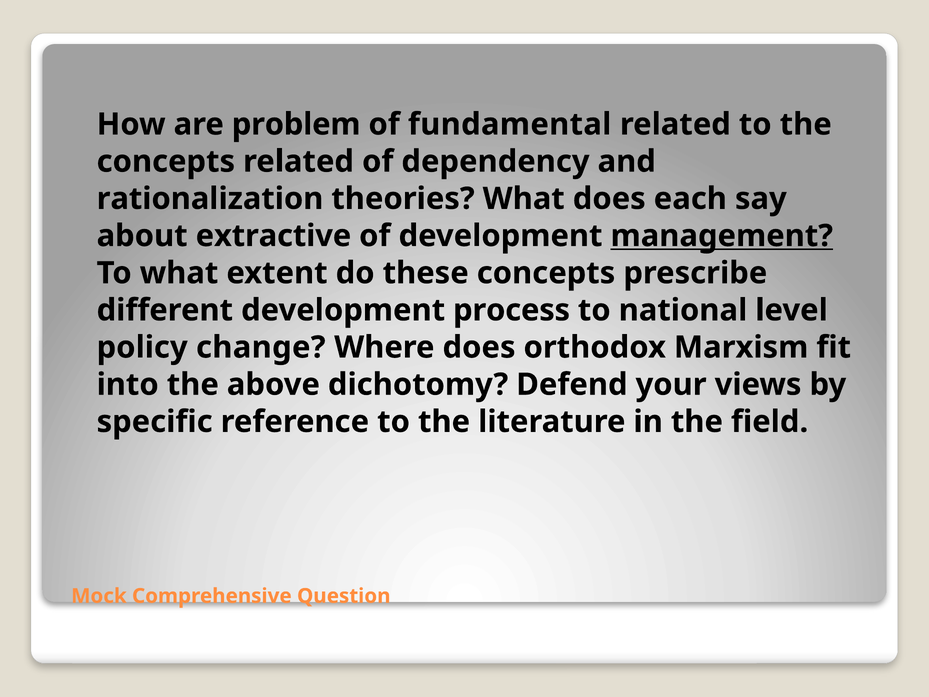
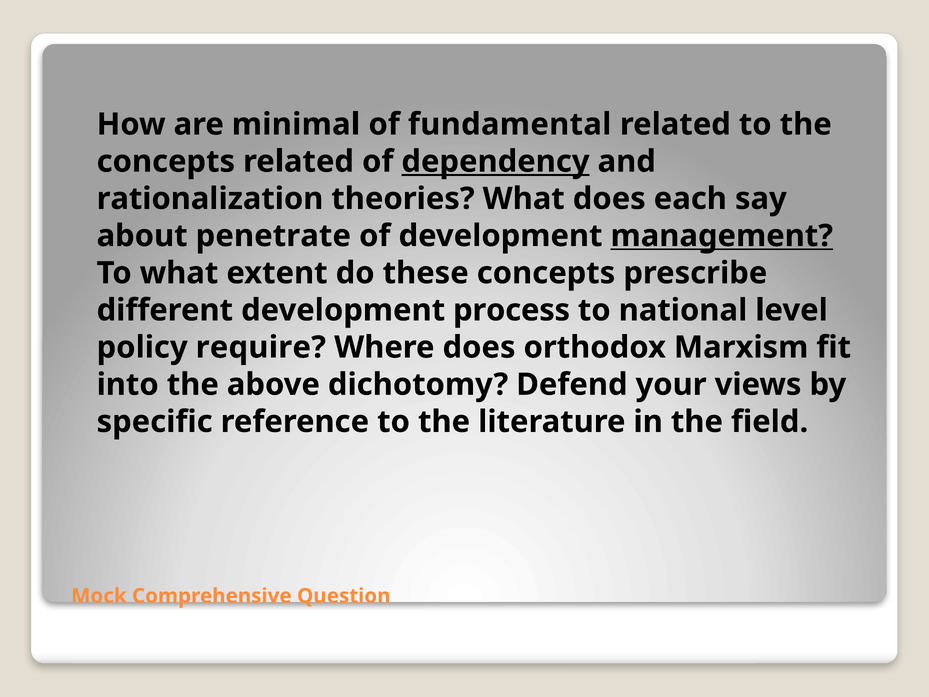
problem: problem -> minimal
dependency underline: none -> present
extractive: extractive -> penetrate
change: change -> require
